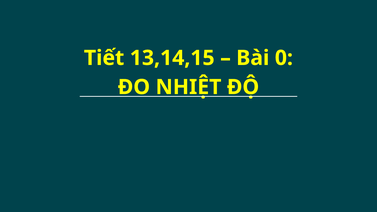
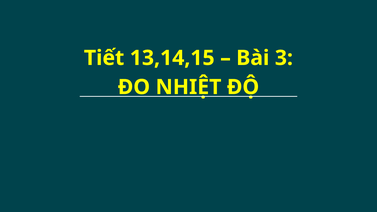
0: 0 -> 3
